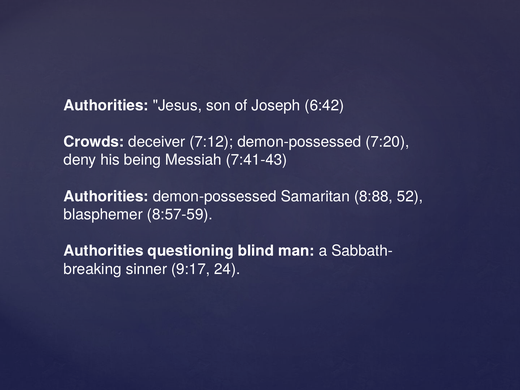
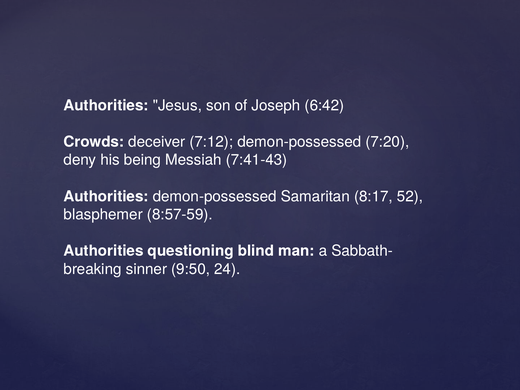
8:88: 8:88 -> 8:17
9:17: 9:17 -> 9:50
